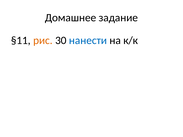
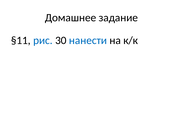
рис colour: orange -> blue
